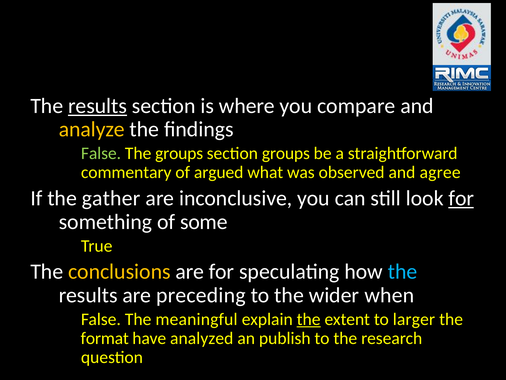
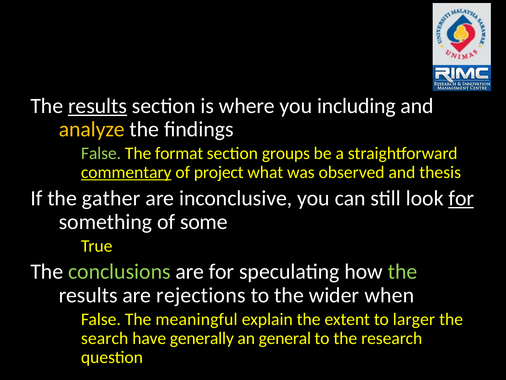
compare: compare -> including
The groups: groups -> format
commentary underline: none -> present
argued: argued -> project
agree: agree -> thesis
conclusions colour: yellow -> light green
the at (403, 271) colour: light blue -> light green
preceding: preceding -> rejections
the at (309, 319) underline: present -> none
format: format -> search
analyzed: analyzed -> generally
publish: publish -> general
